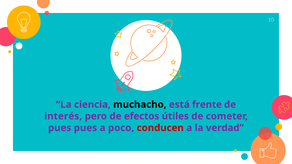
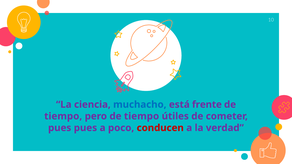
muchacho colour: black -> blue
interés at (63, 116): interés -> tiempo
pero de efectos: efectos -> tiempo
